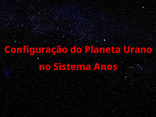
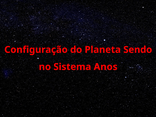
Urano: Urano -> Sendo
